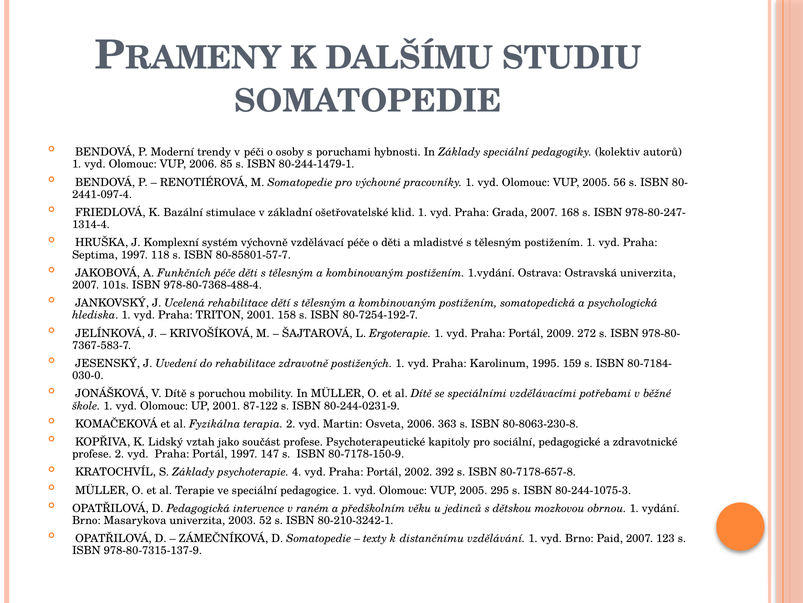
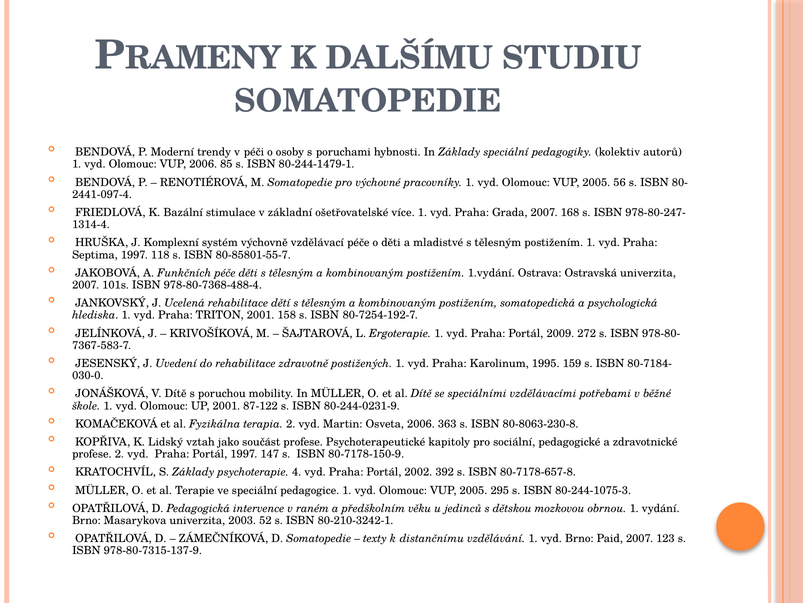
klid: klid -> více
80-85801-57-7: 80-85801-57-7 -> 80-85801-55-7
